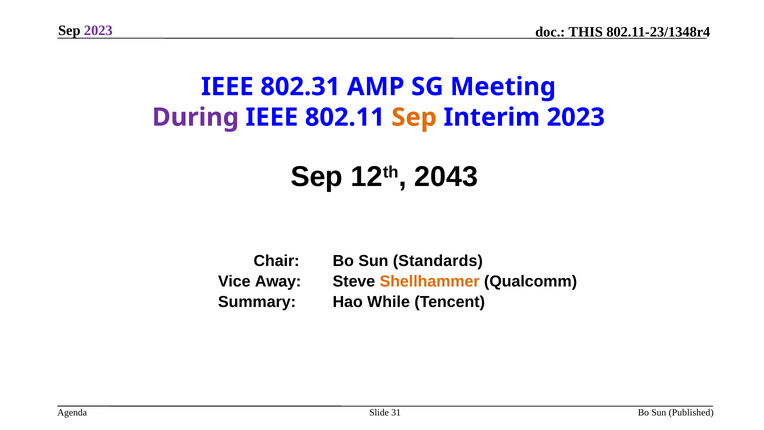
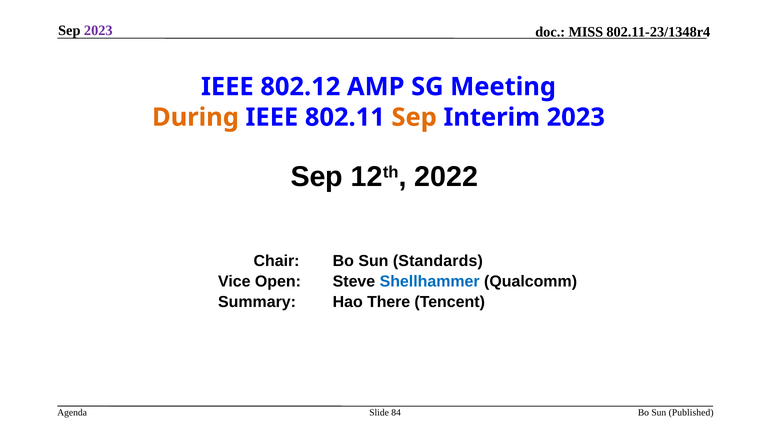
THIS: THIS -> MISS
802.31: 802.31 -> 802.12
During colour: purple -> orange
2043: 2043 -> 2022
Away: Away -> Open
Shellhammer colour: orange -> blue
While: While -> There
31: 31 -> 84
